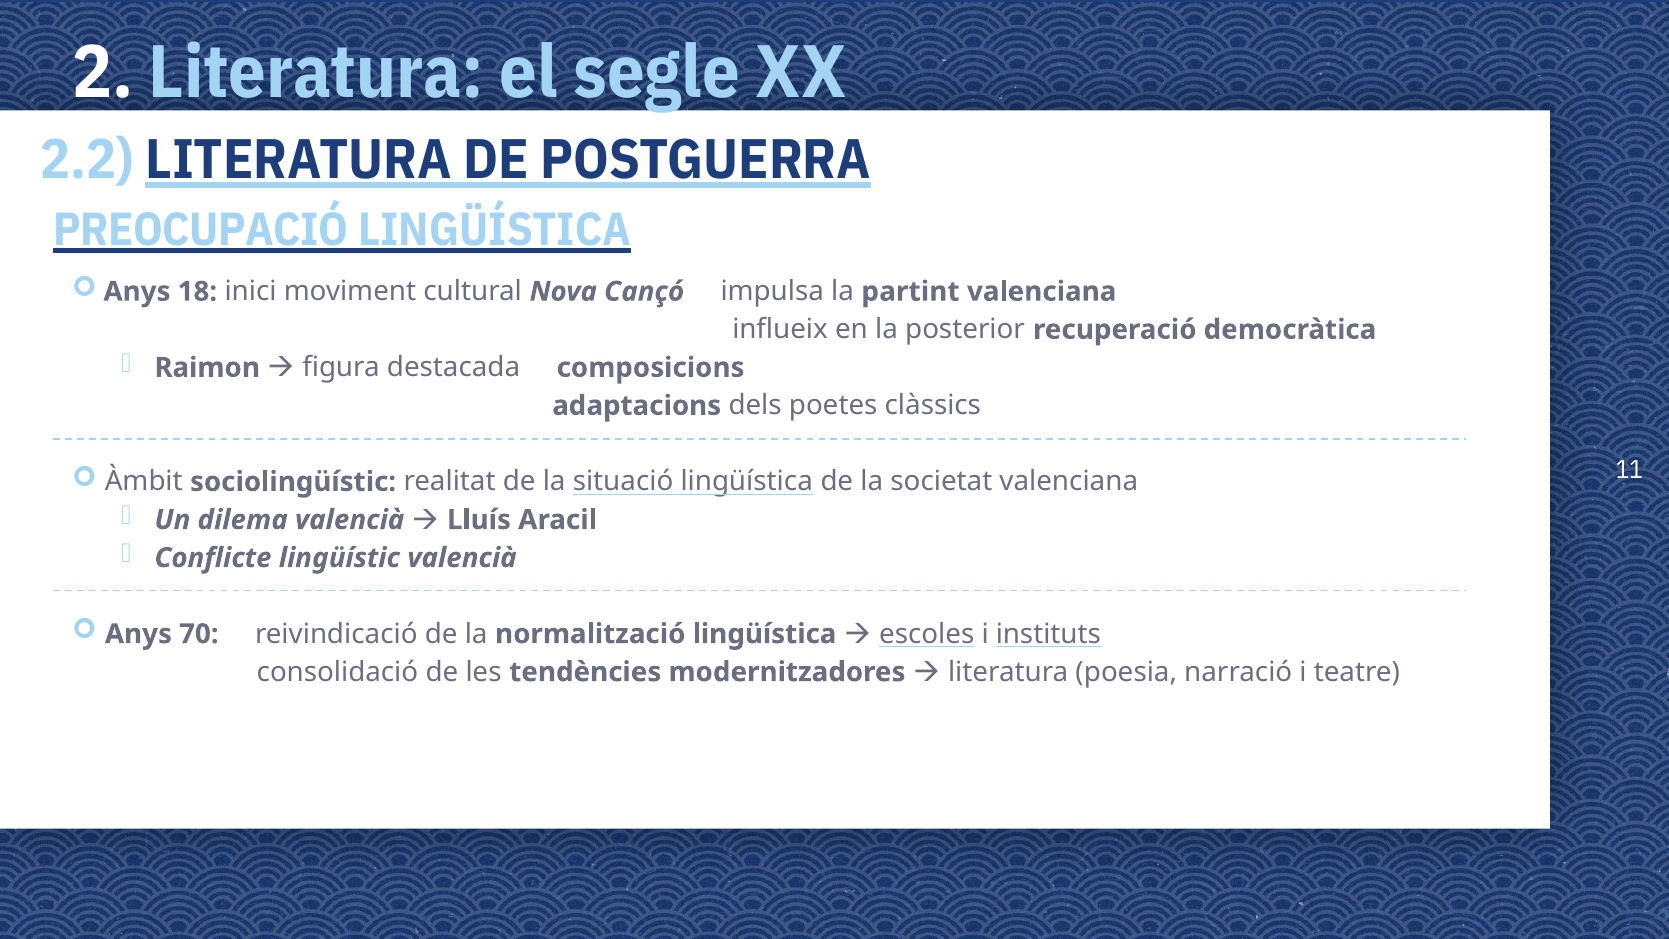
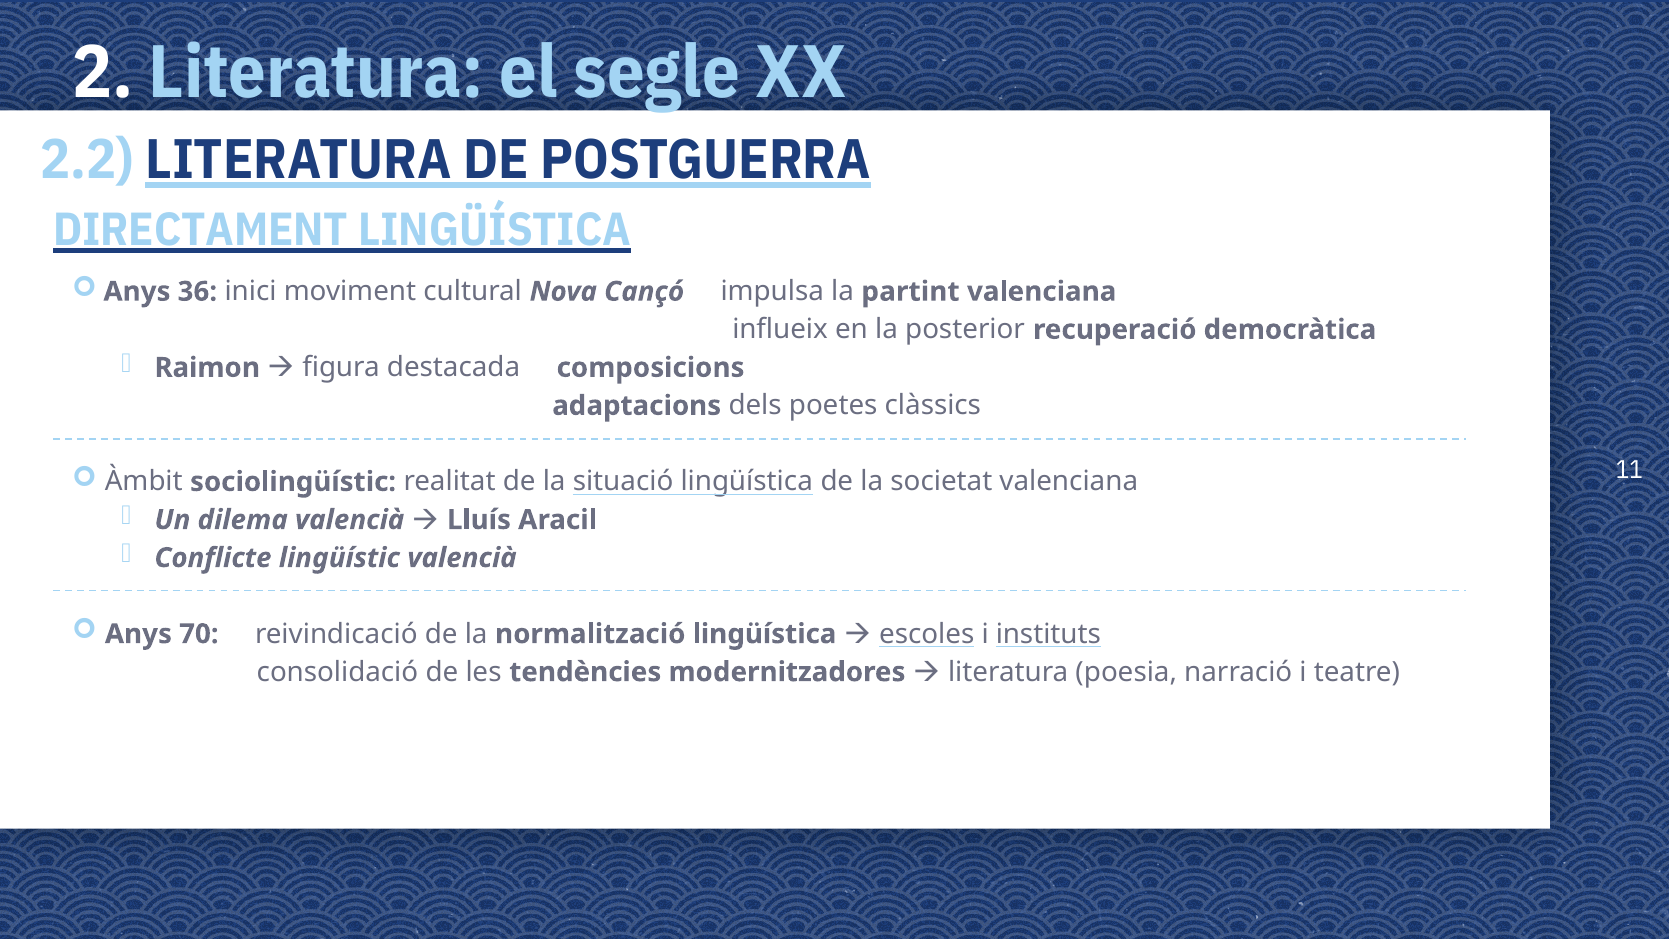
PREOCUPACIÓ: PREOCUPACIÓ -> DIRECTAMENT
18: 18 -> 36
